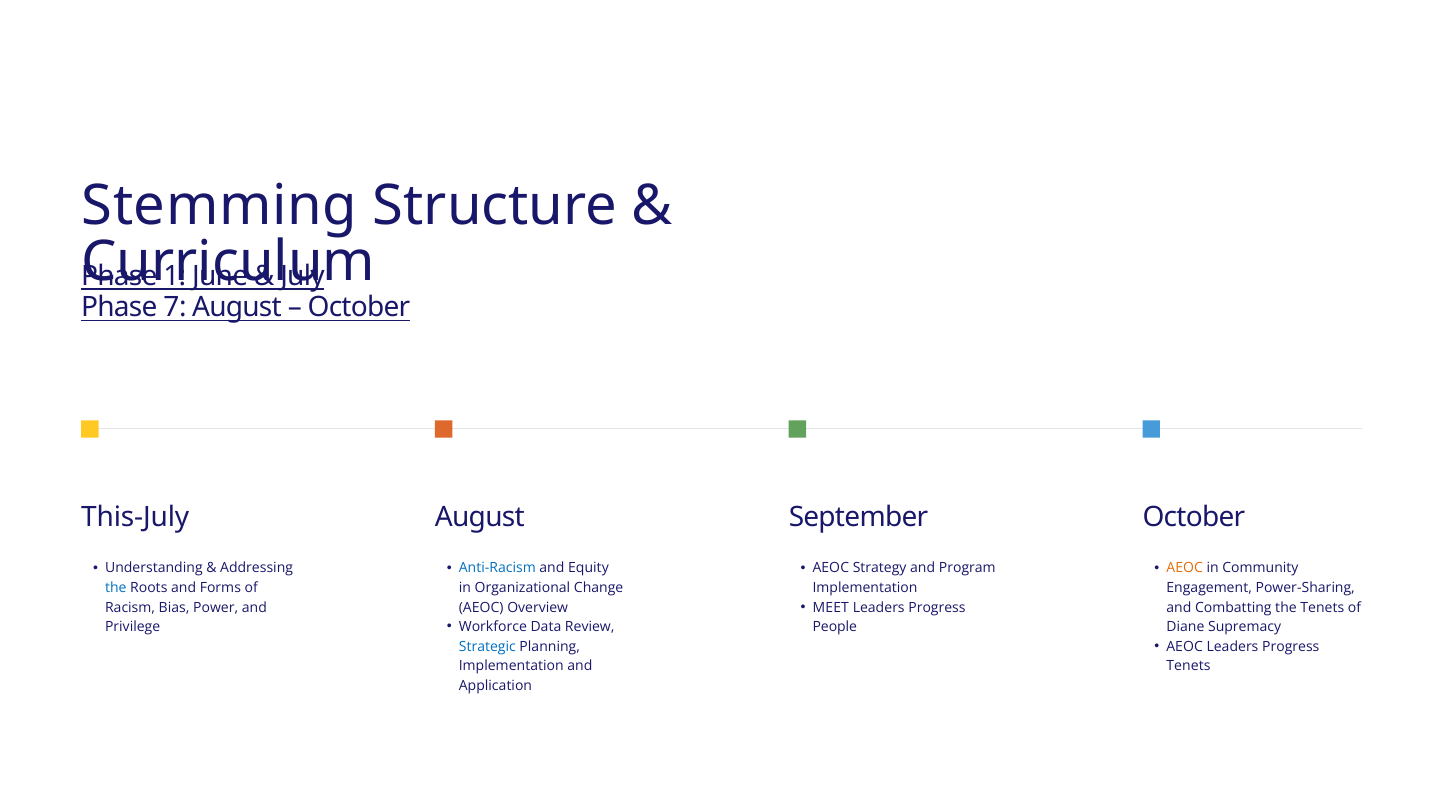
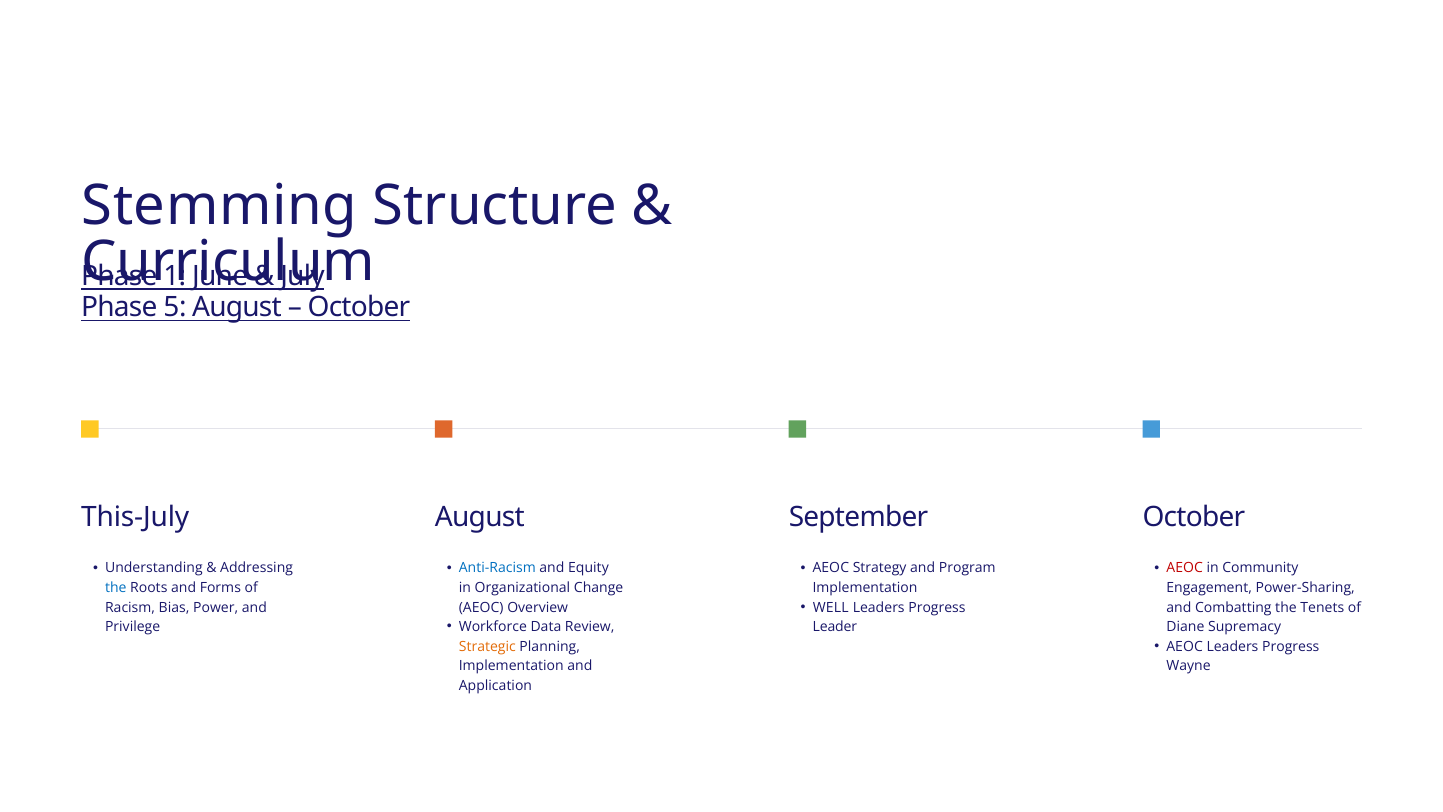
7: 7 -> 5
AEOC at (1185, 568) colour: orange -> red
MEET: MEET -> WELL
People: People -> Leader
Strategic colour: blue -> orange
Tenets at (1189, 666): Tenets -> Wayne
